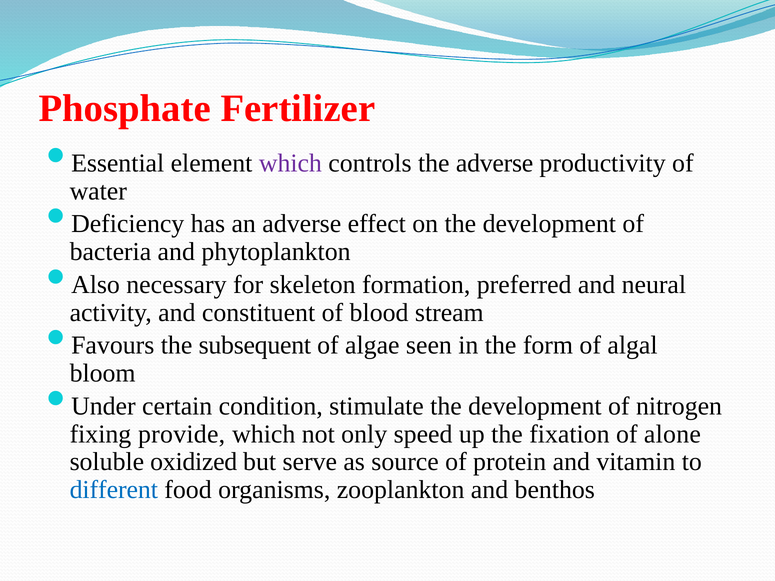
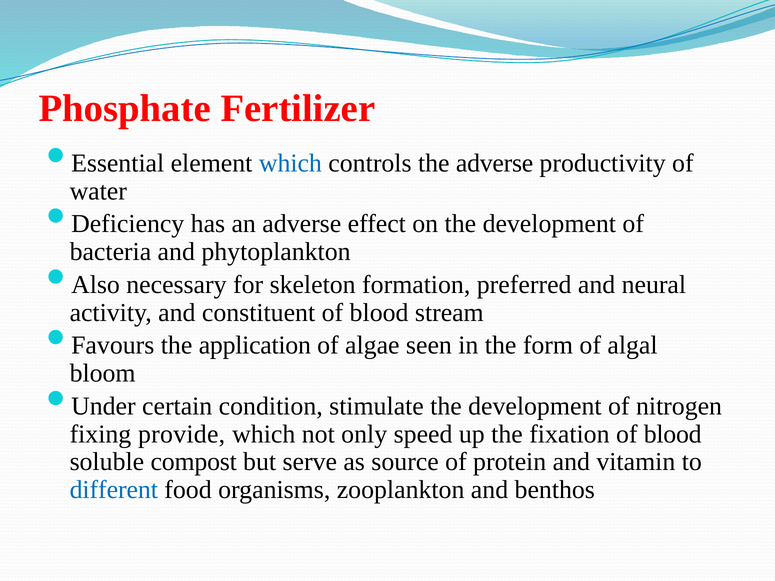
which at (290, 163) colour: purple -> blue
subsequent: subsequent -> application
fixation of alone: alone -> blood
oxidized: oxidized -> compost
